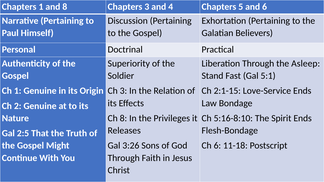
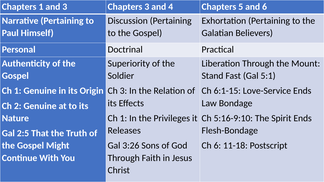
and 8: 8 -> 3
Asleep: Asleep -> Mount
2:1-15: 2:1-15 -> 6:1-15
8 at (123, 118): 8 -> 1
5:16-8:10: 5:16-8:10 -> 5:16-9:10
